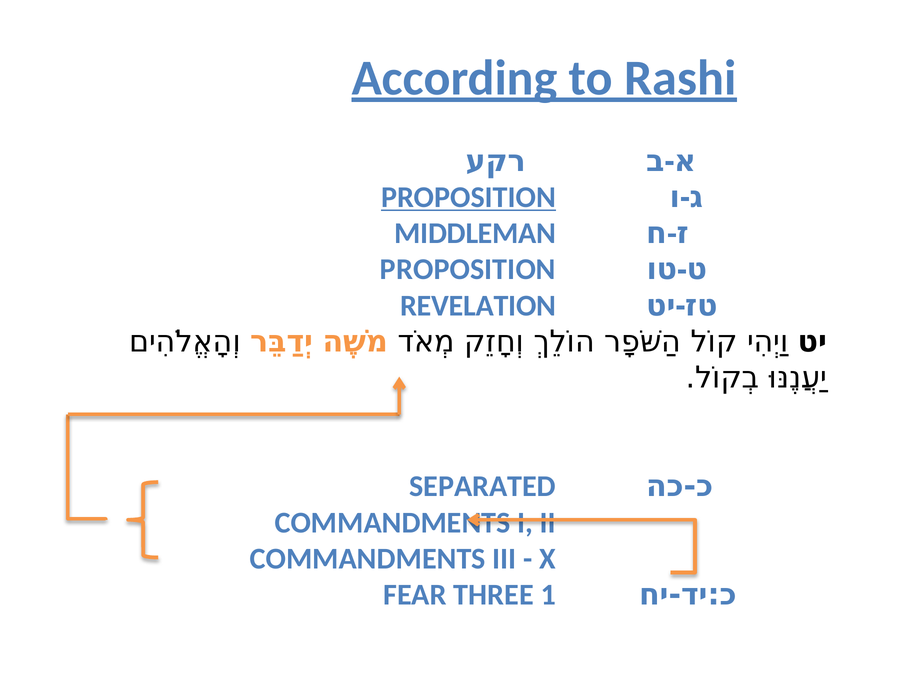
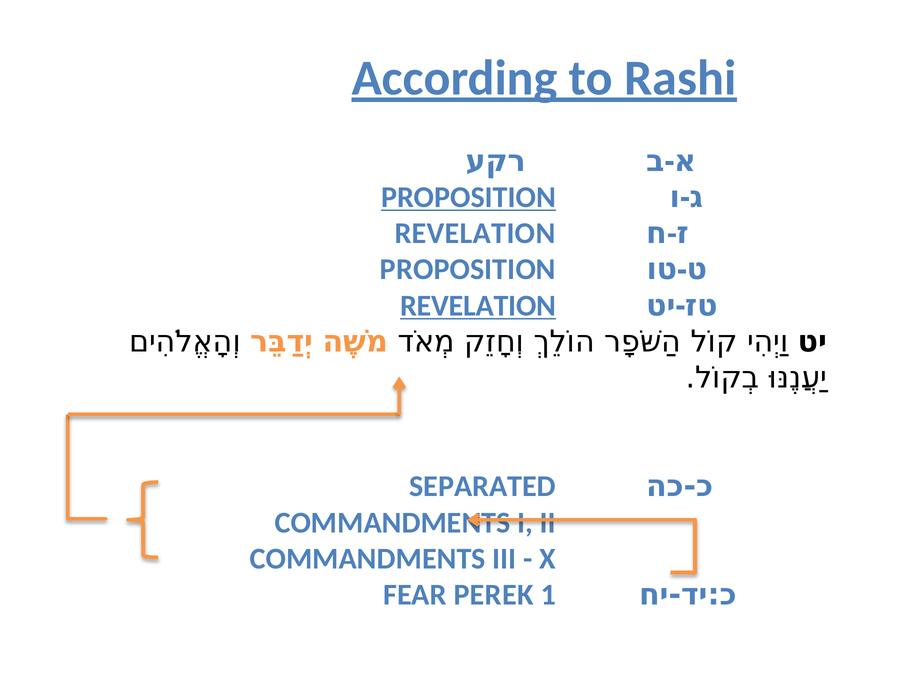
MIDDLEMAN at (475, 233): MIDDLEMAN -> REVELATION
REVELATION at (478, 306) underline: none -> present
THREE: THREE -> PEREK
